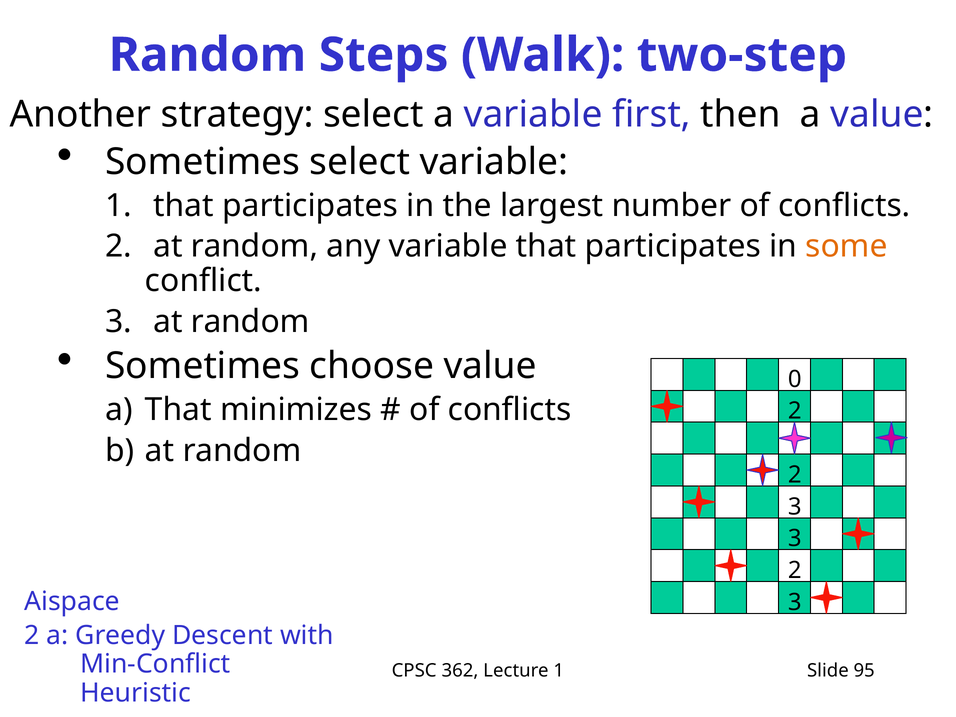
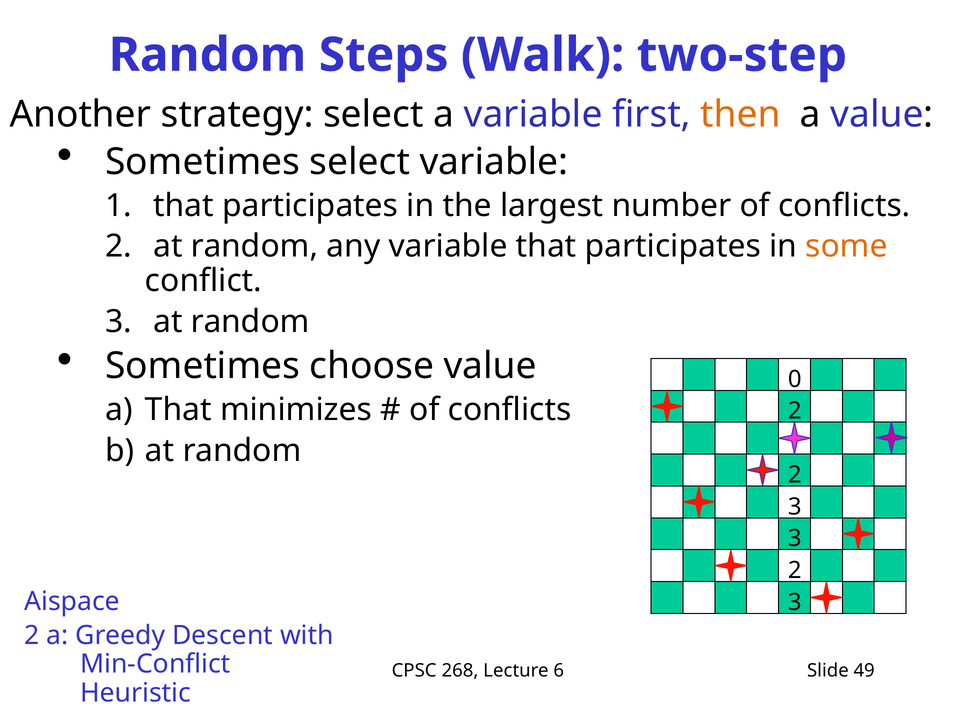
then colour: black -> orange
362: 362 -> 268
Lecture 1: 1 -> 6
95: 95 -> 49
